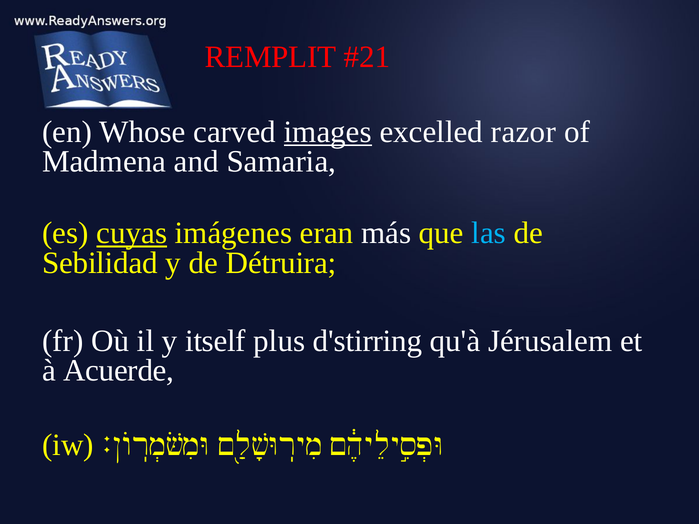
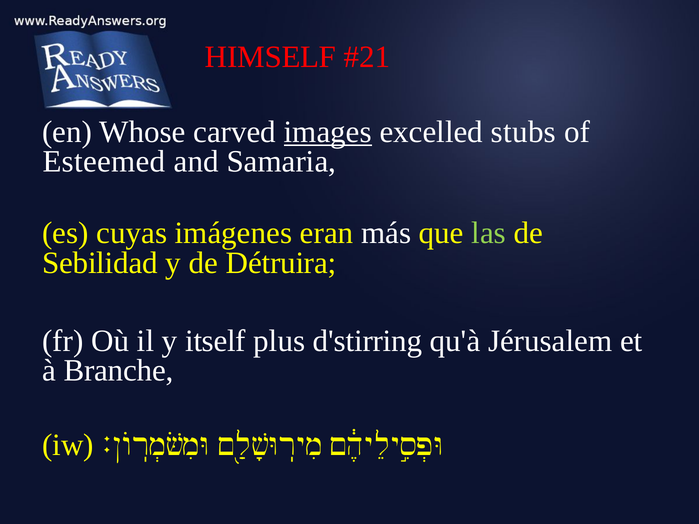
REMPLIT: REMPLIT -> HIMSELF
razor: razor -> stubs
Madmena: Madmena -> Esteemed
cuyas underline: present -> none
las colour: light blue -> light green
Acuerde: Acuerde -> Branche
